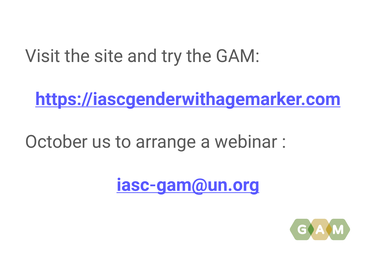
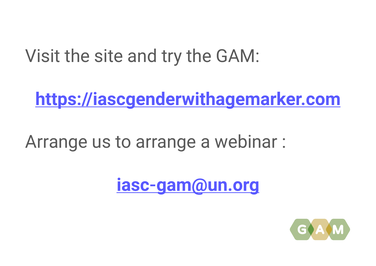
October at (56, 142): October -> Arrange
